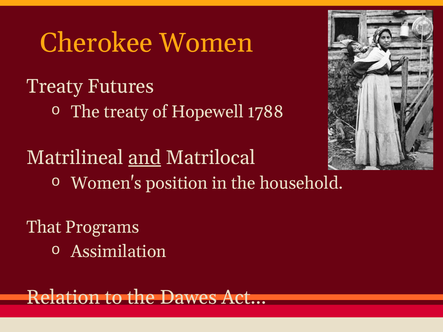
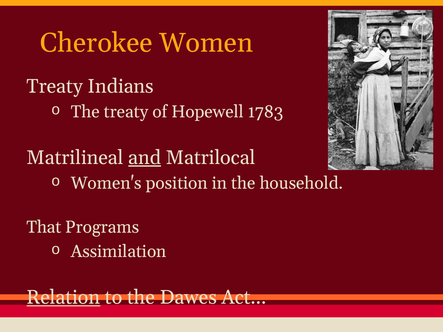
Futures: Futures -> Indians
1788: 1788 -> 1783
Relation underline: none -> present
